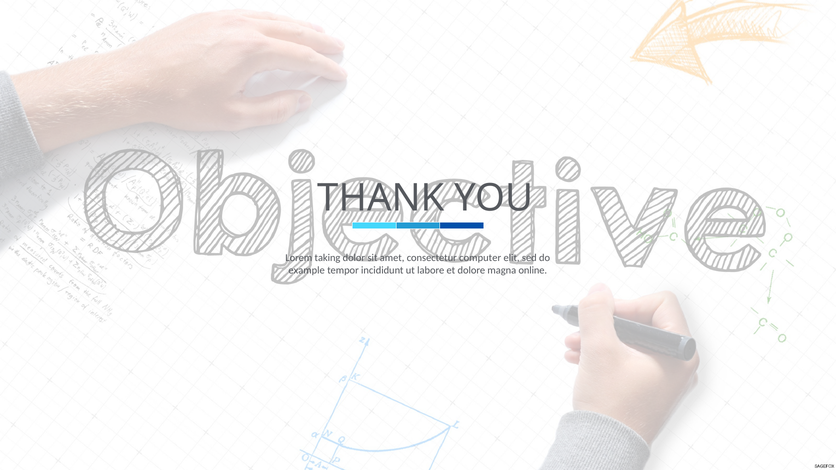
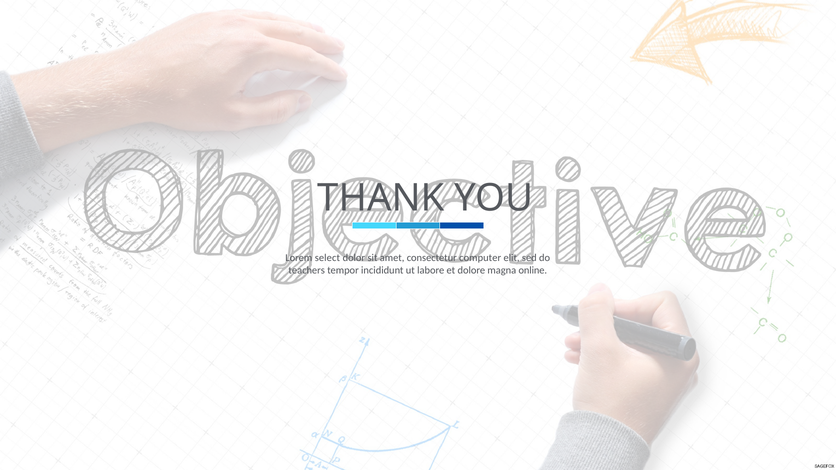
taking: taking -> select
example: example -> teachers
